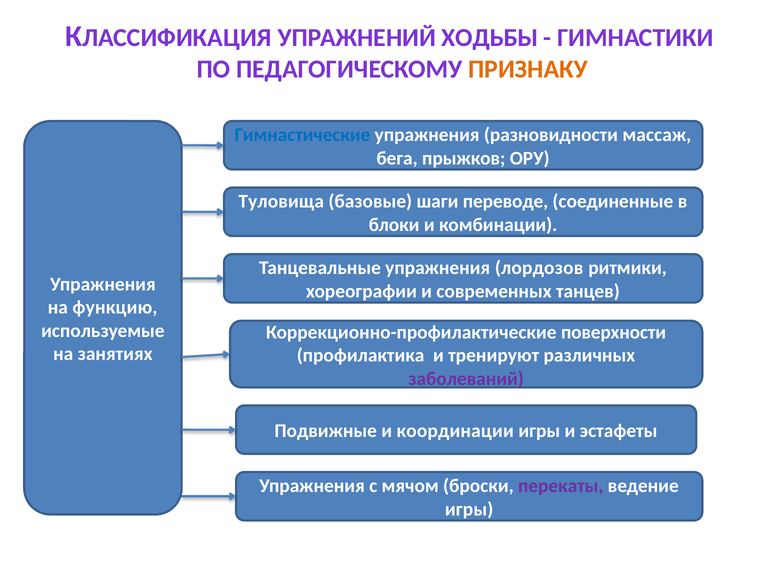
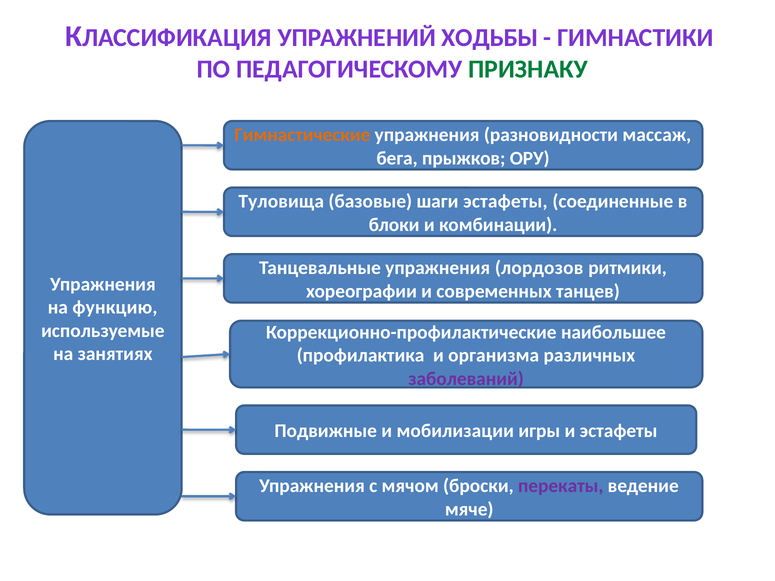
ПРИЗНАКУ colour: orange -> green
Гимнастические colour: blue -> orange
шаги переводе: переводе -> эстафеты
поверхности: поверхности -> наибольшее
тренируют: тренируют -> организма
координации: координации -> мобилизации
игры at (469, 509): игры -> мяче
